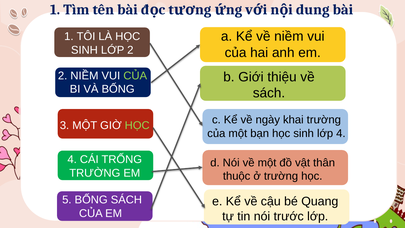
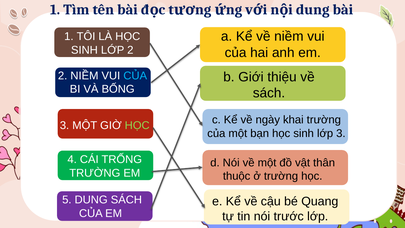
CỦA at (135, 76) colour: light green -> light blue
lớp 4: 4 -> 3
5 BỐNG: BỐNG -> DUNG
